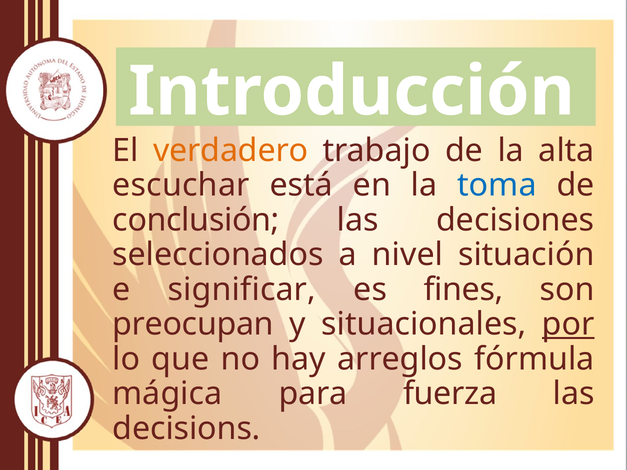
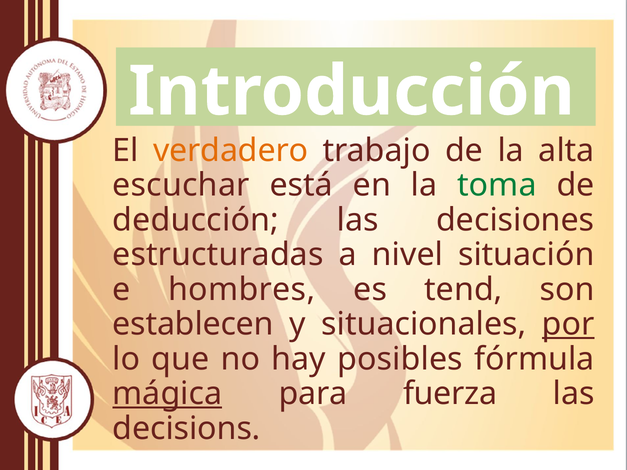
toma colour: blue -> green
conclusión: conclusión -> deducción
seleccionados: seleccionados -> estructuradas
significar: significar -> hombres
fines: fines -> tend
preocupan: preocupan -> establecen
arreglos: arreglos -> posibles
mágica underline: none -> present
